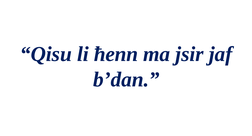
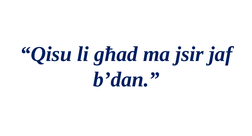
ħenn: ħenn -> għad
